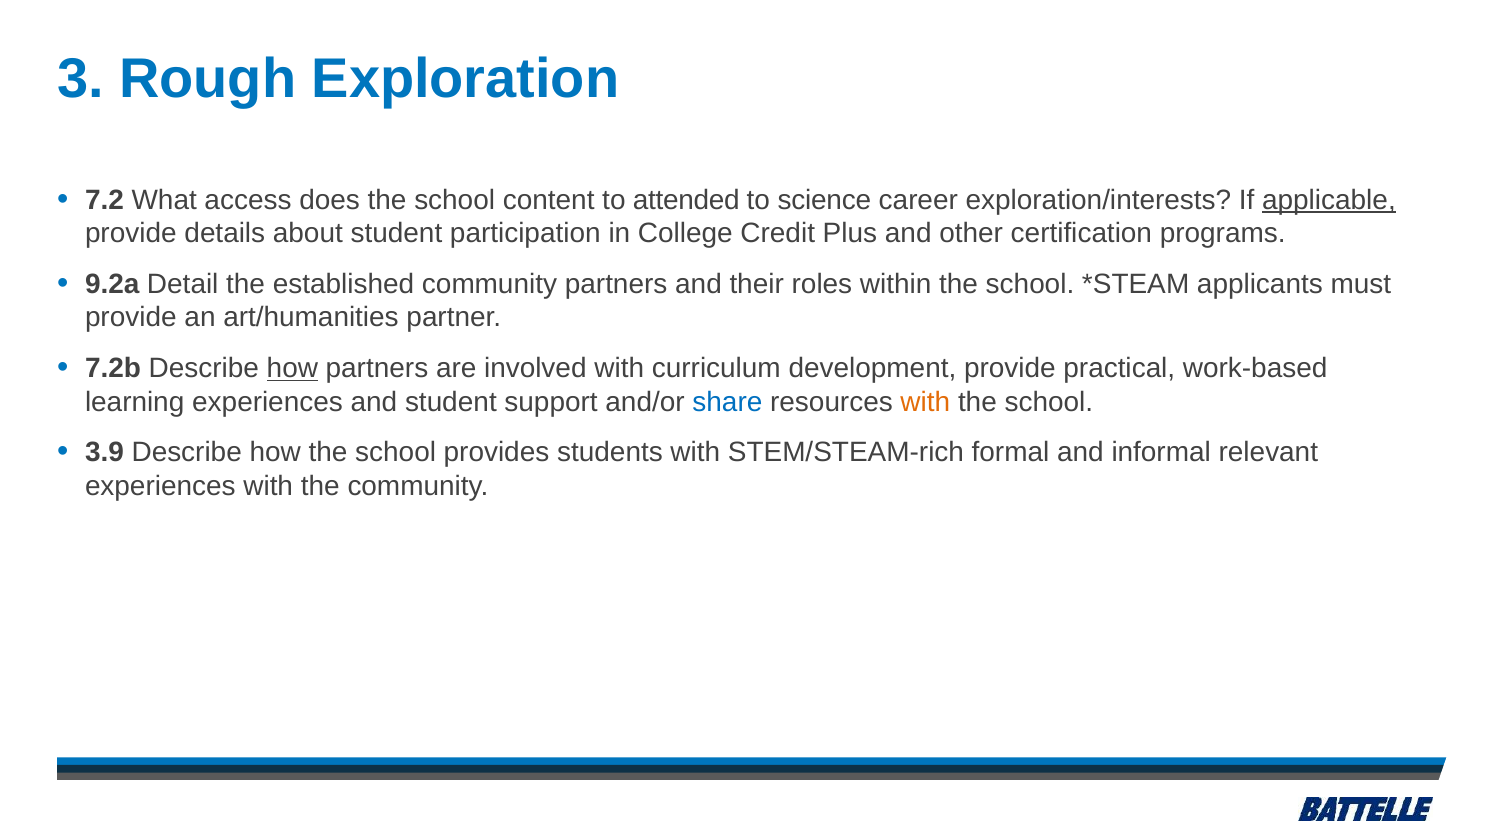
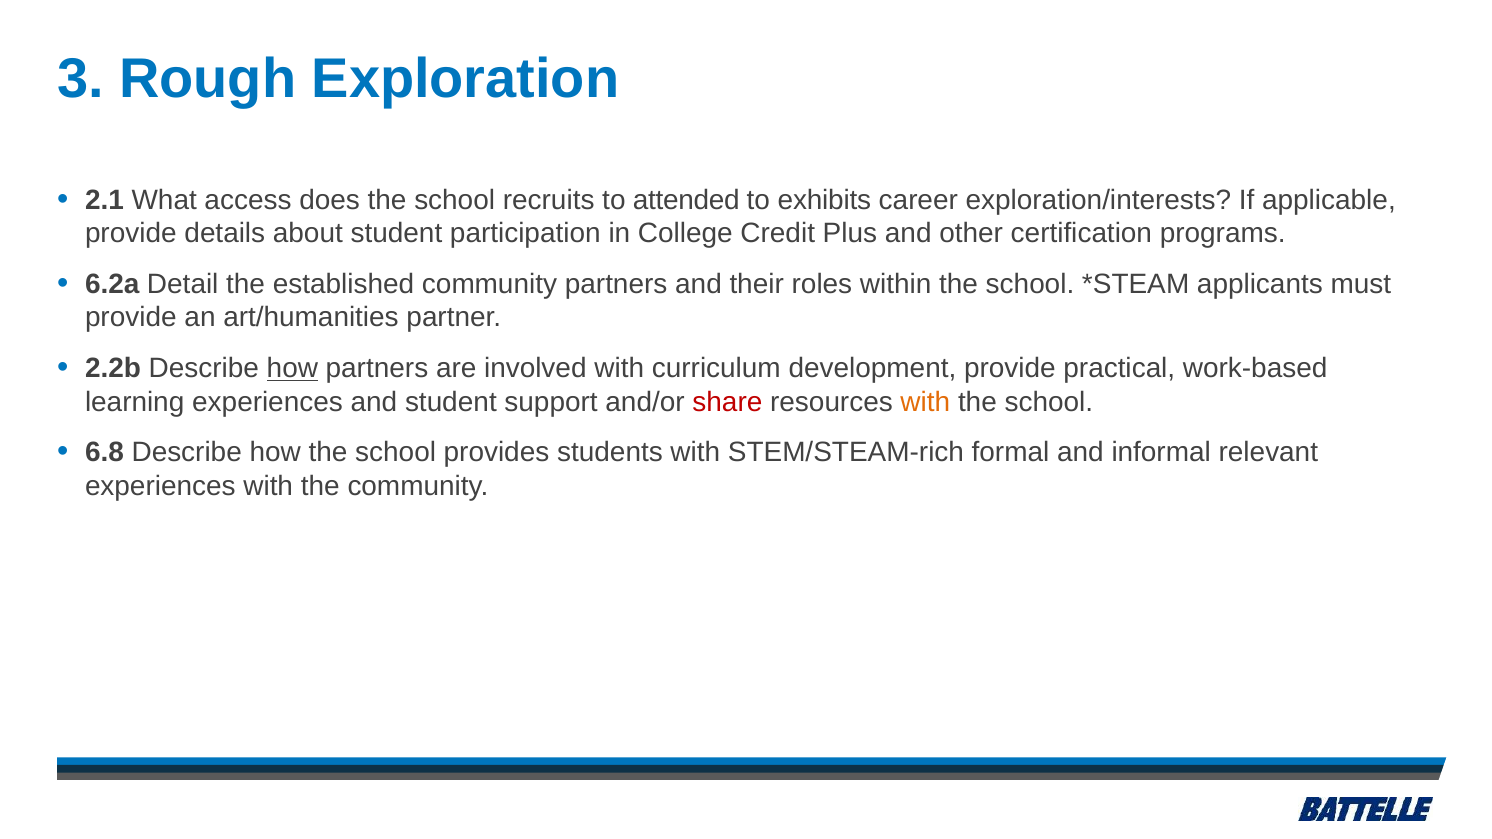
7.2: 7.2 -> 2.1
content: content -> recruits
science: science -> exhibits
applicable underline: present -> none
9.2a: 9.2a -> 6.2a
7.2b: 7.2b -> 2.2b
share colour: blue -> red
3.9: 3.9 -> 6.8
